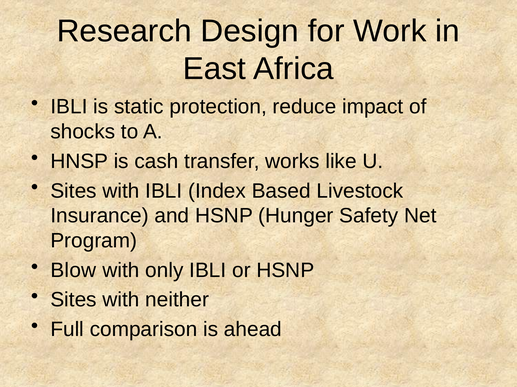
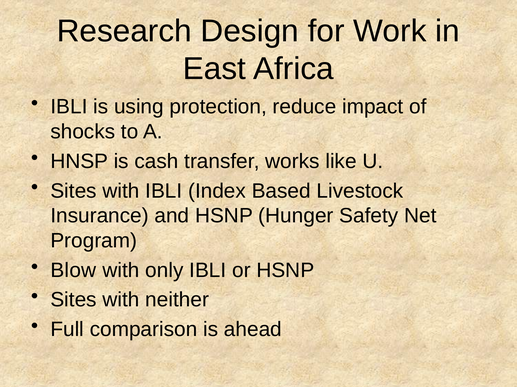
static: static -> using
